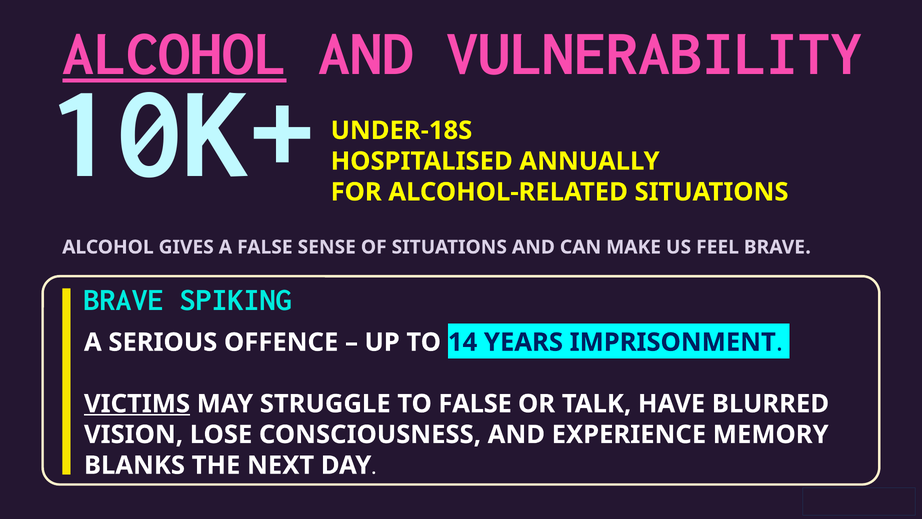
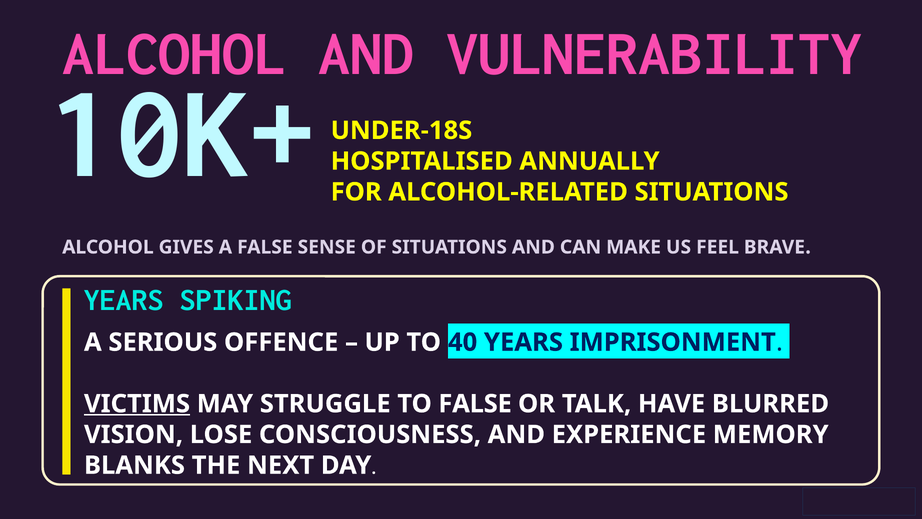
ALCOHOL at (174, 53) underline: present -> none
BRAVE at (124, 299): BRAVE -> YEARS
14: 14 -> 40
